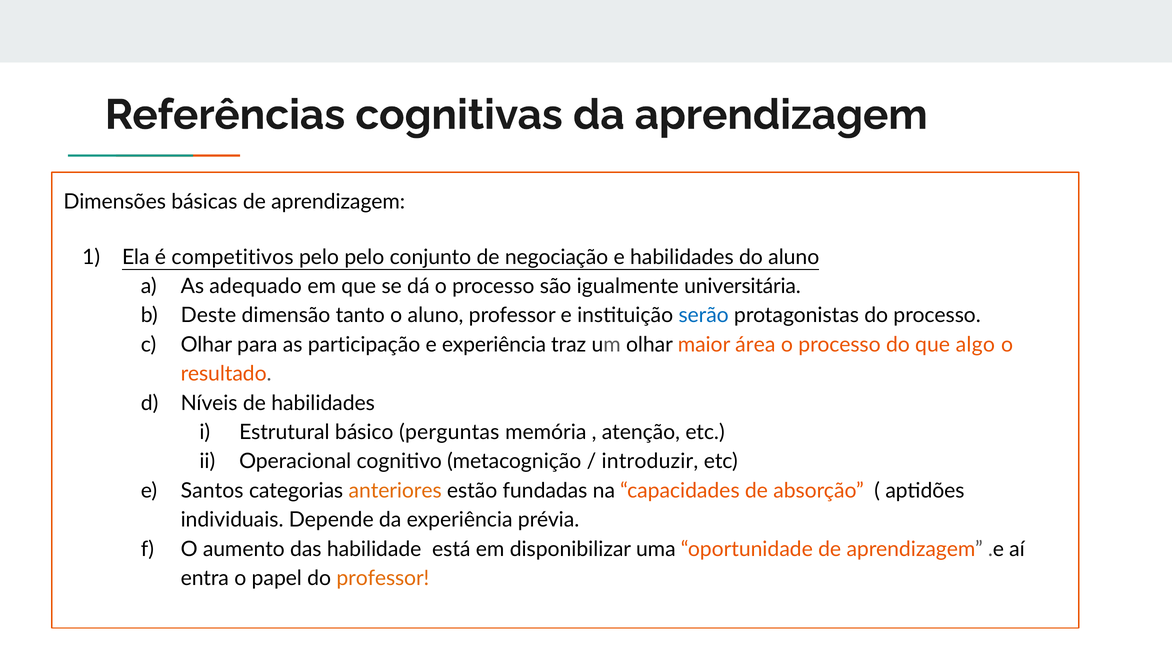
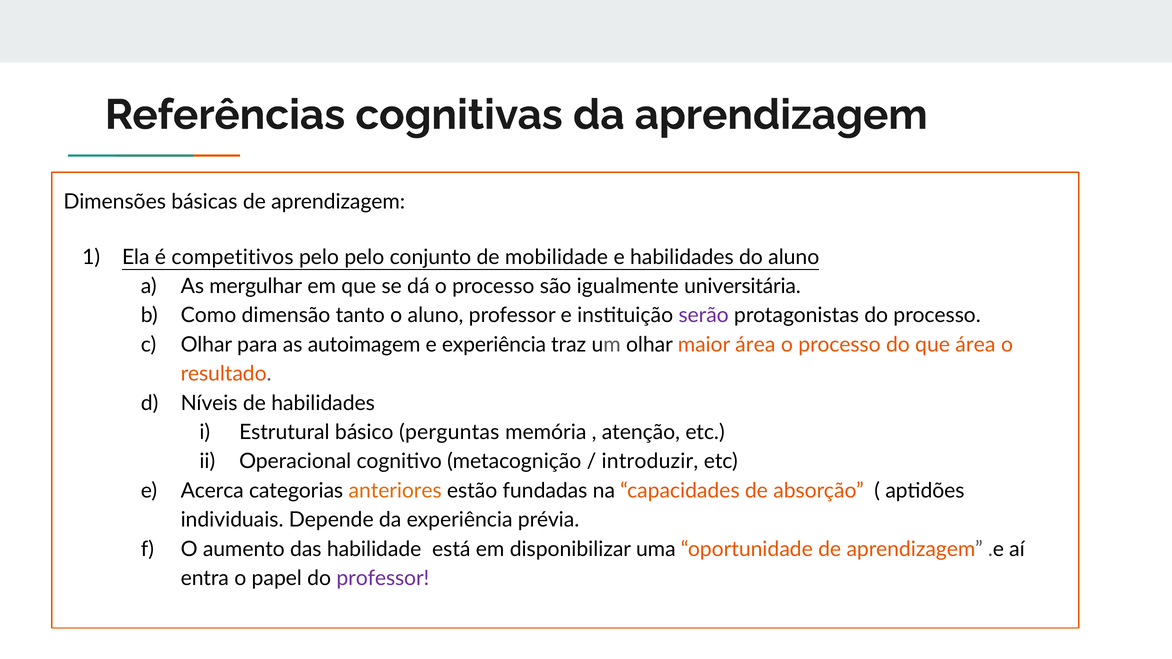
negociação: negociação -> mobilidade
adequado: adequado -> mergulhar
Deste: Deste -> Como
serão colour: blue -> purple
participação: participação -> autoimagem
que algo: algo -> área
Santos: Santos -> Acerca
professor at (383, 579) colour: orange -> purple
